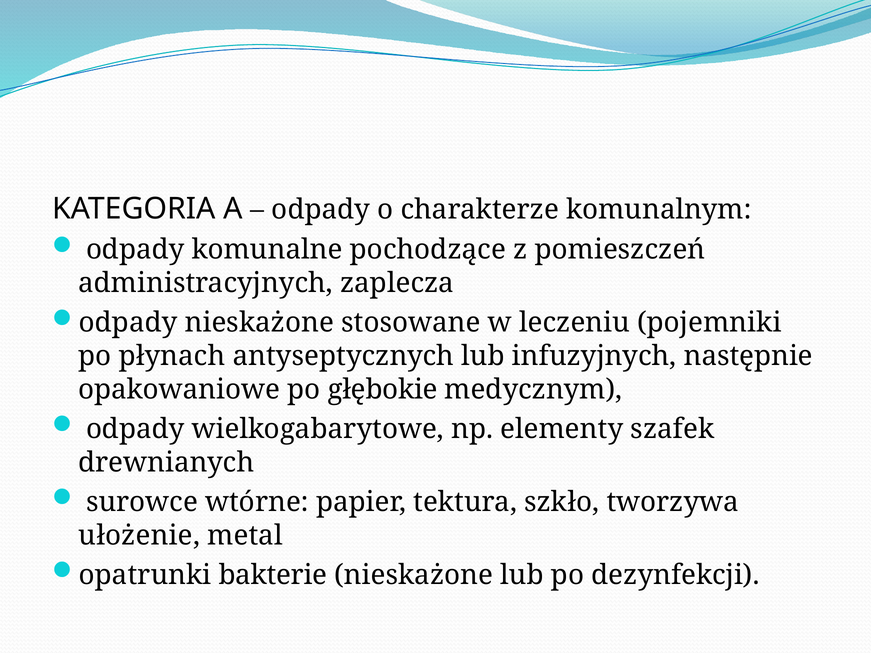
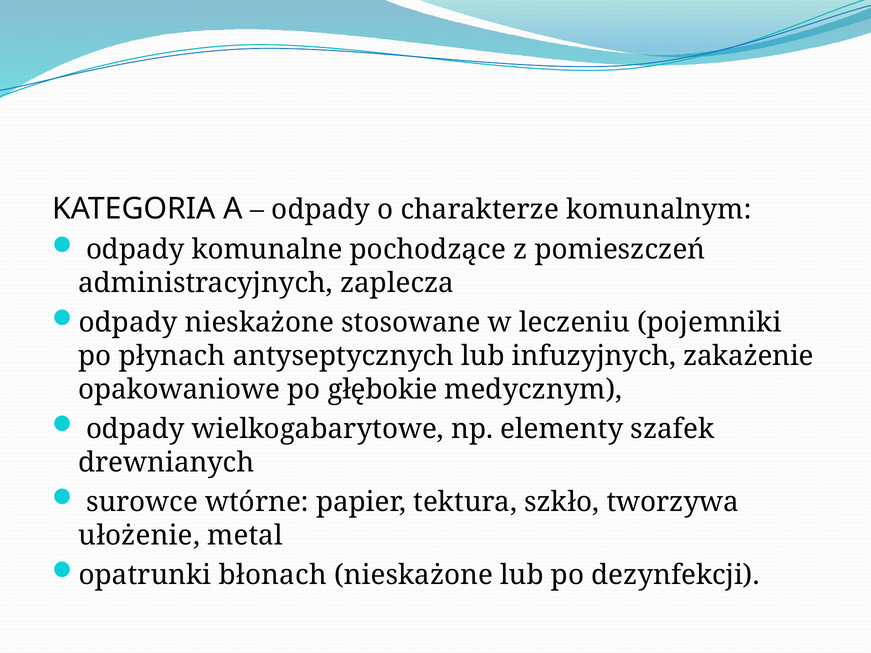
następnie: następnie -> zakażenie
bakterie: bakterie -> błonach
